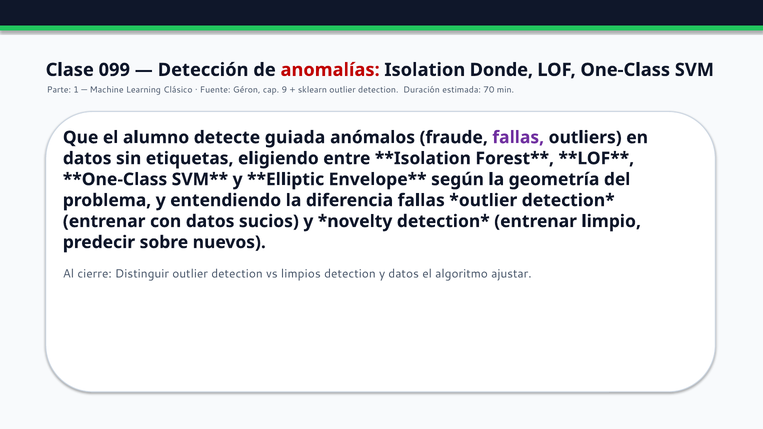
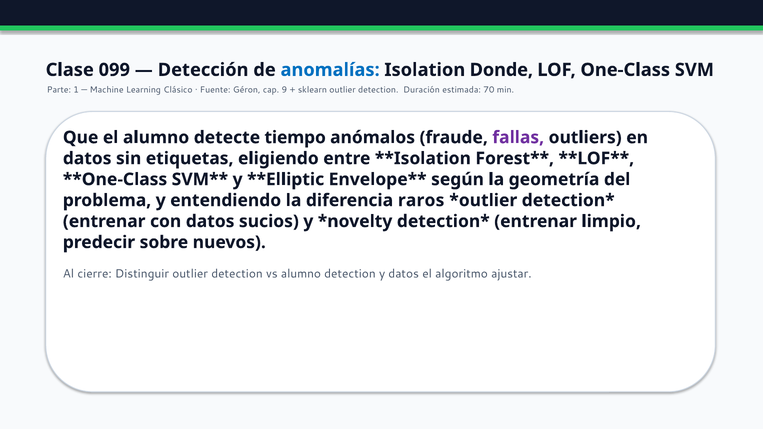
anomalías colour: red -> blue
guiada: guiada -> tiempo
diferencia fallas: fallas -> raros
vs limpios: limpios -> alumno
